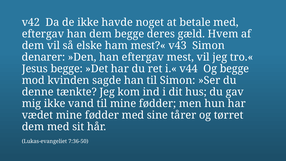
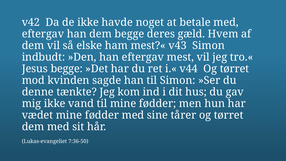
denarer: denarer -> indbudt
v44 Og begge: begge -> tørret
